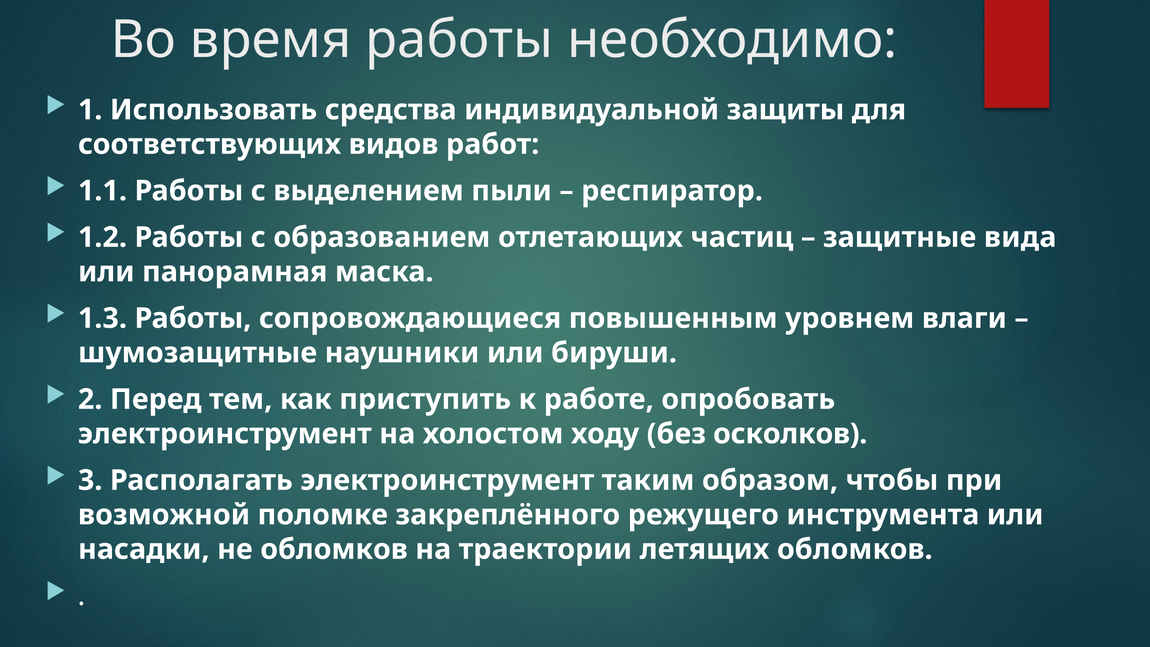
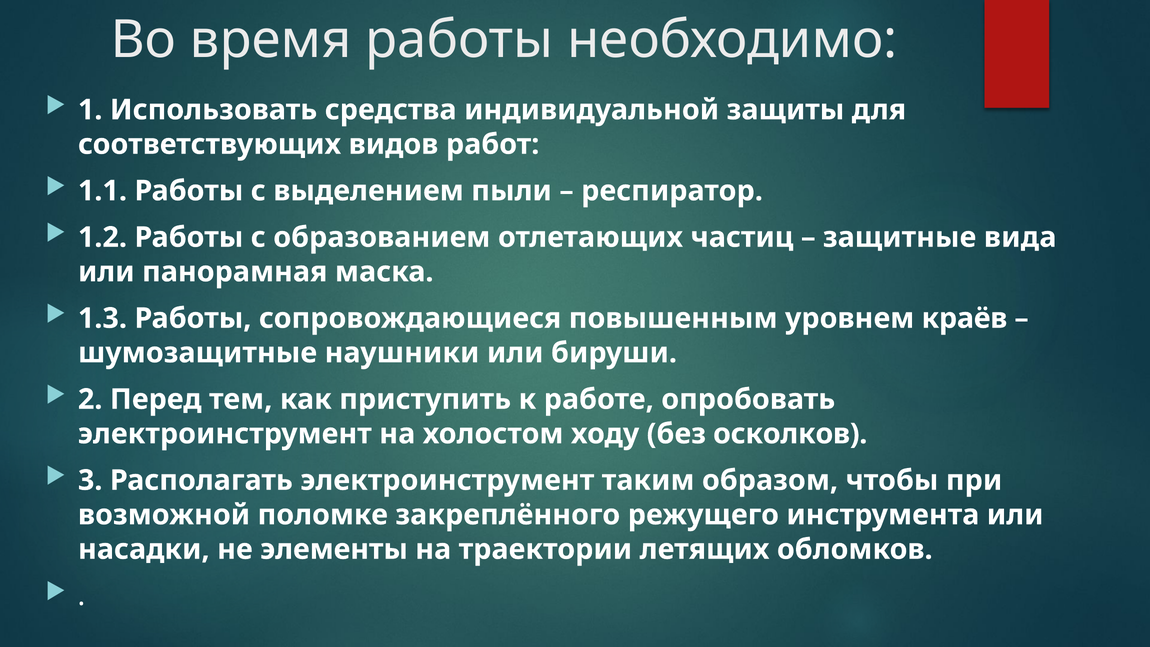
влаги: влаги -> краёв
не обломков: обломков -> элементы
